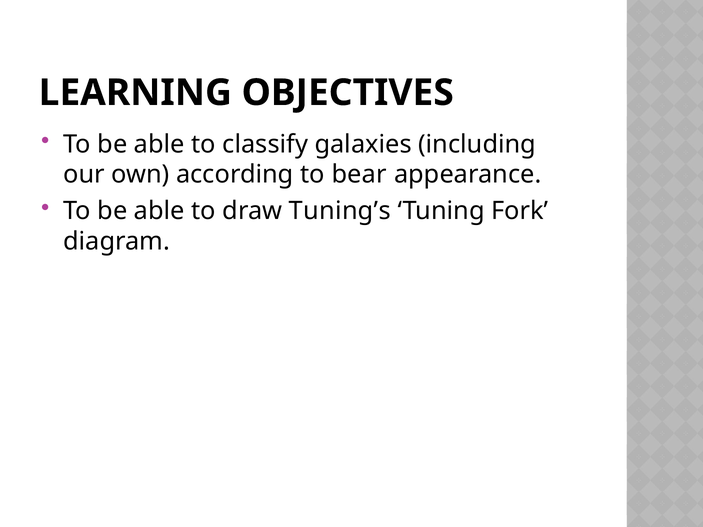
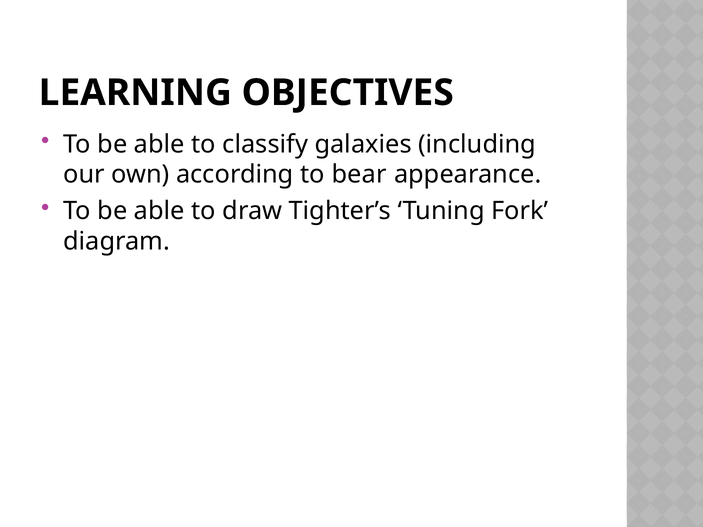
Tuning’s: Tuning’s -> Tighter’s
